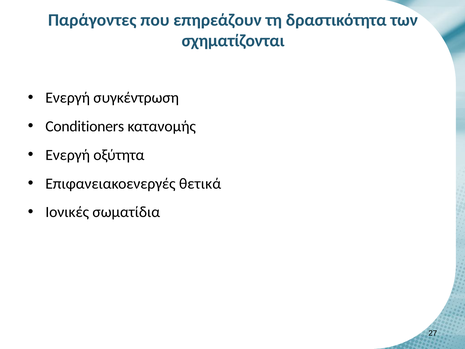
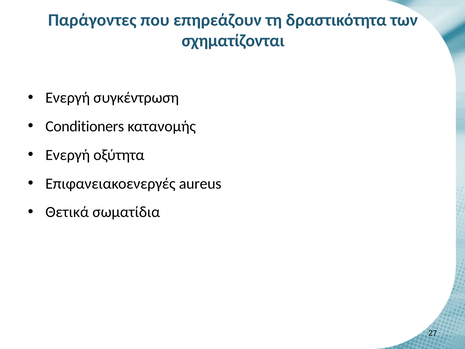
θετικά: θετικά -> aureus
Ιονικές: Ιονικές -> Θετικά
